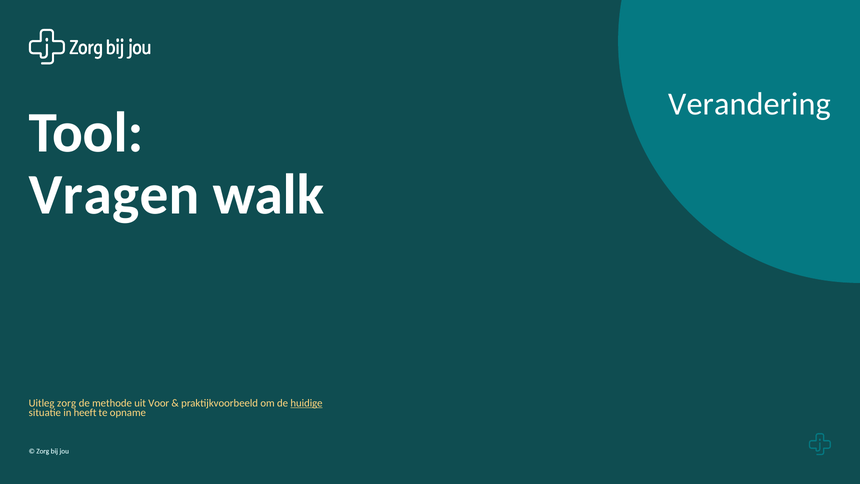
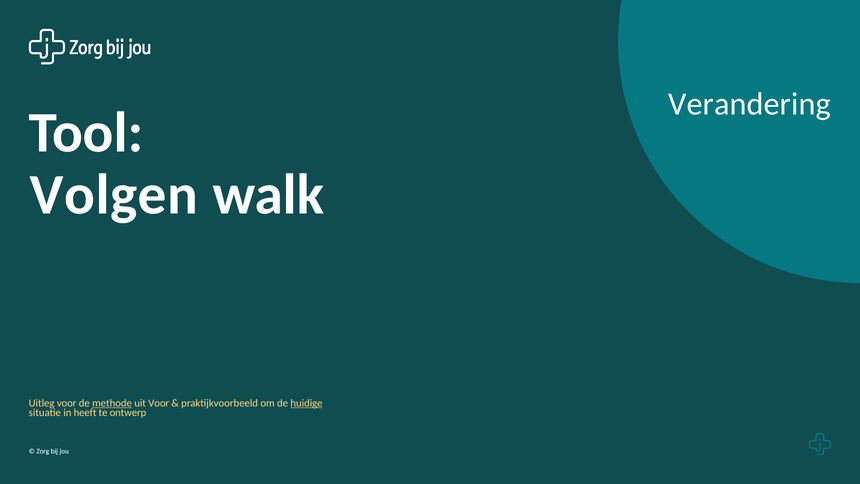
Vragen: Vragen -> Volgen
Uitleg zorg: zorg -> voor
methode underline: none -> present
opname: opname -> ontwerp
